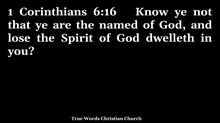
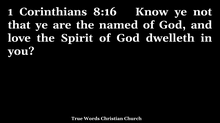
6:16: 6:16 -> 8:16
lose: lose -> love
